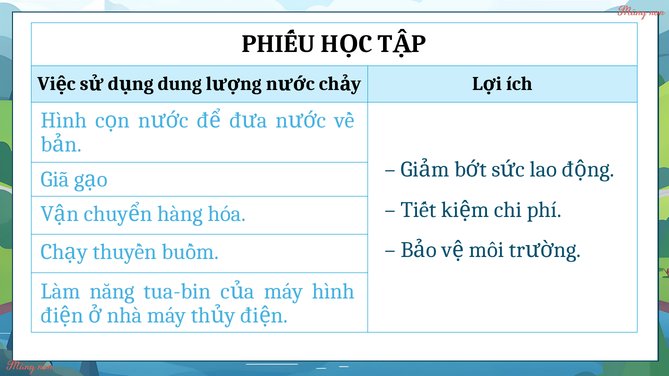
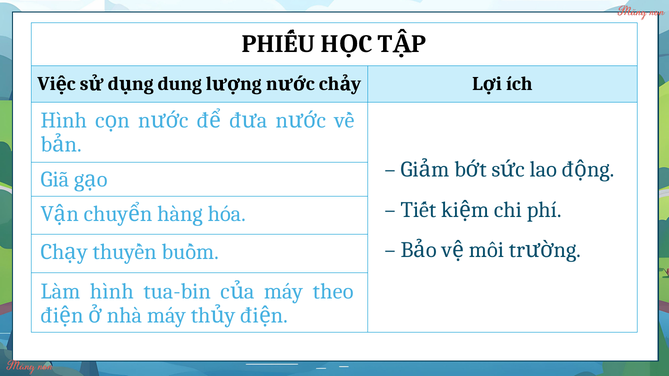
Làm năng: năng -> hình
máy hình: hình -> theo
